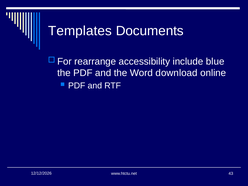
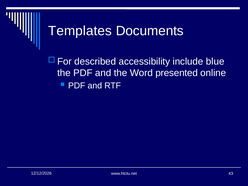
rearrange: rearrange -> described
download: download -> presented
